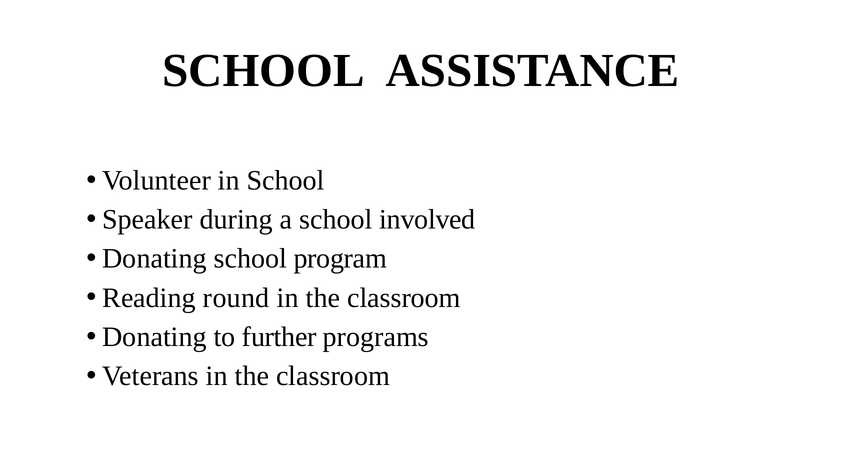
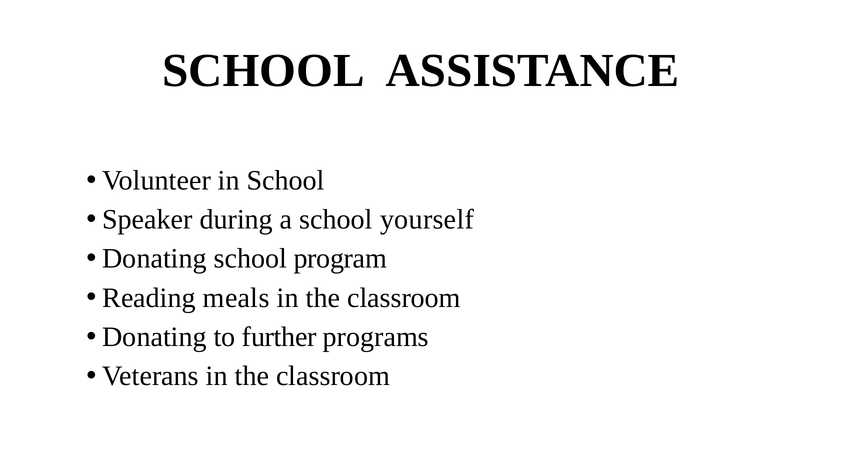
involved: involved -> yourself
round: round -> meals
